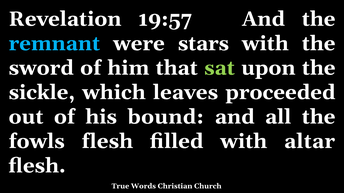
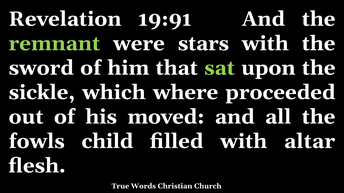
19:57: 19:57 -> 19:91
remnant colour: light blue -> light green
leaves: leaves -> where
bound: bound -> moved
fowls flesh: flesh -> child
